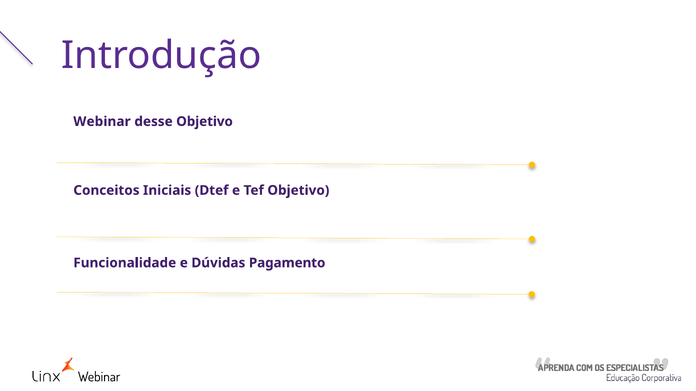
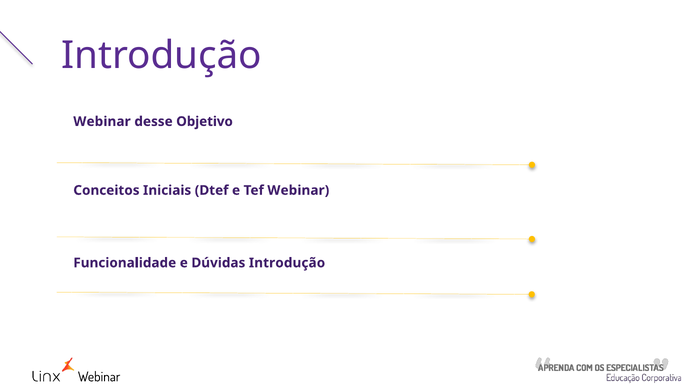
Tef Objetivo: Objetivo -> Webinar
Dúvidas Pagamento: Pagamento -> Introdução
